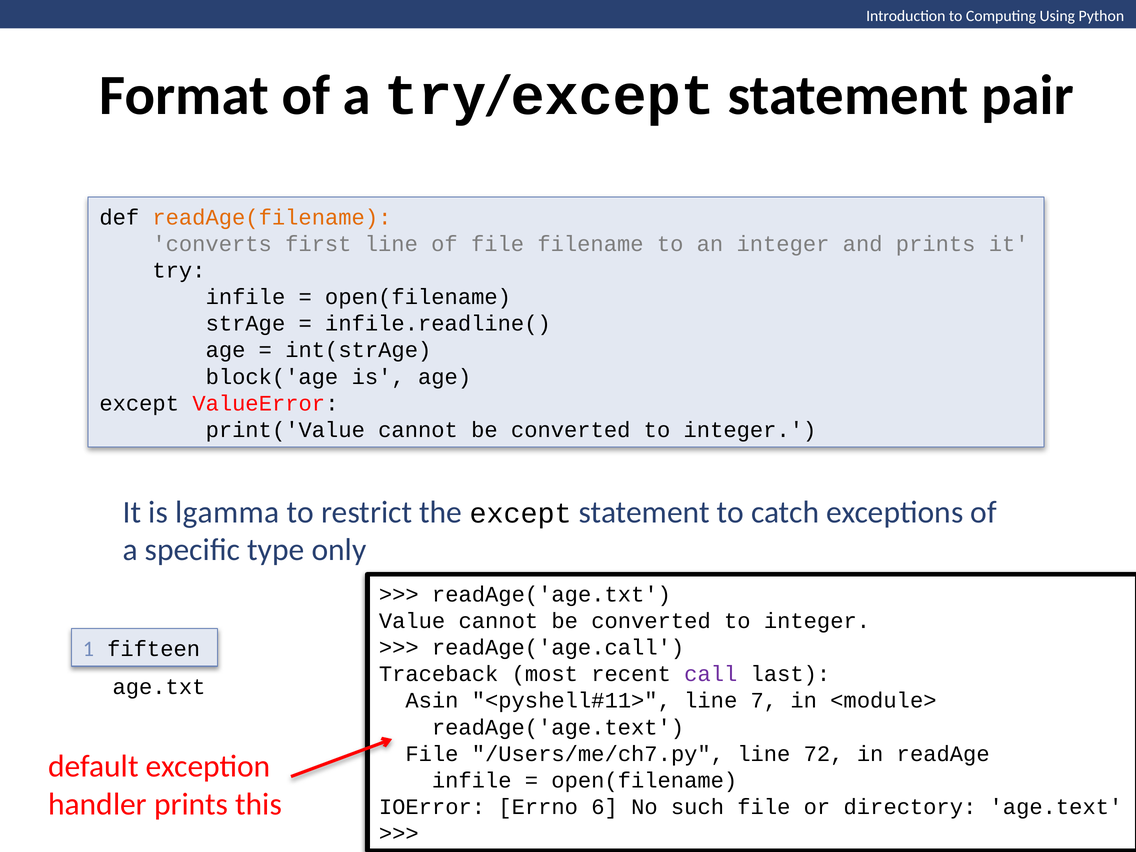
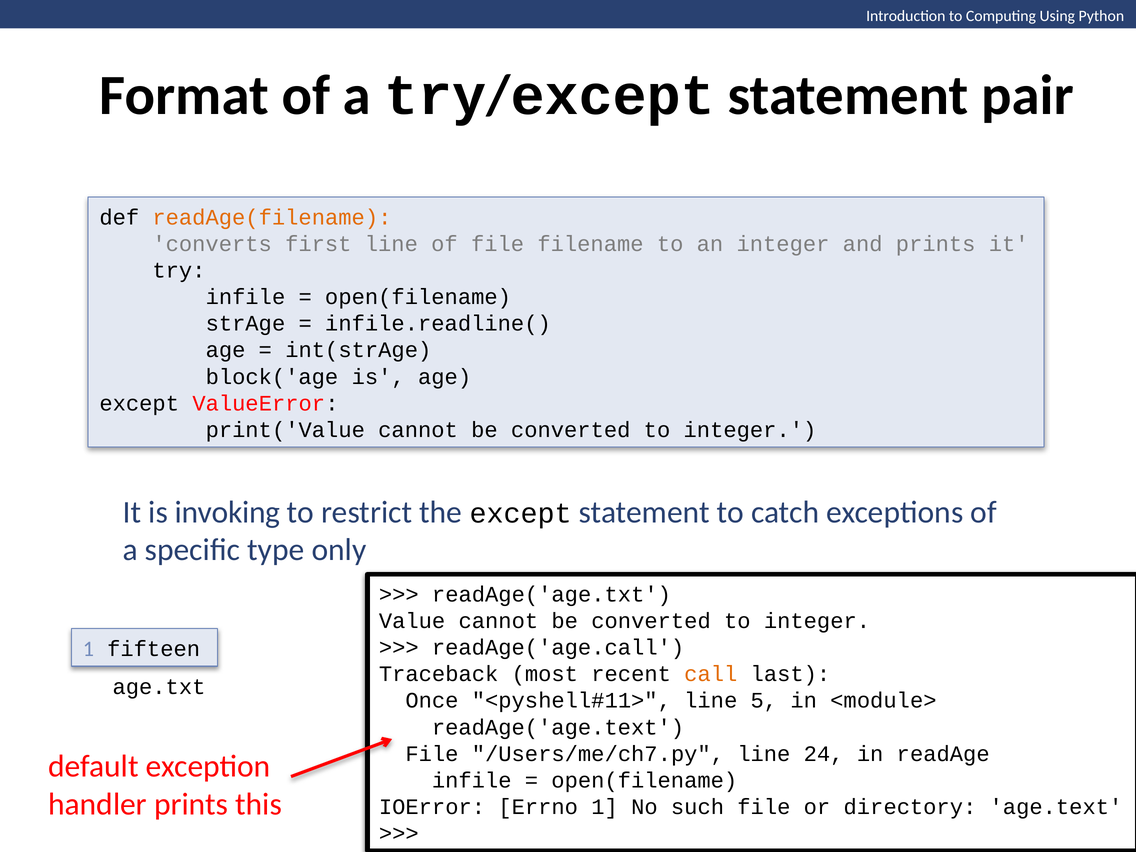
lgamma: lgamma -> invoking
call colour: purple -> orange
Asin: Asin -> Once
7: 7 -> 5
72: 72 -> 24
Errno 6: 6 -> 1
